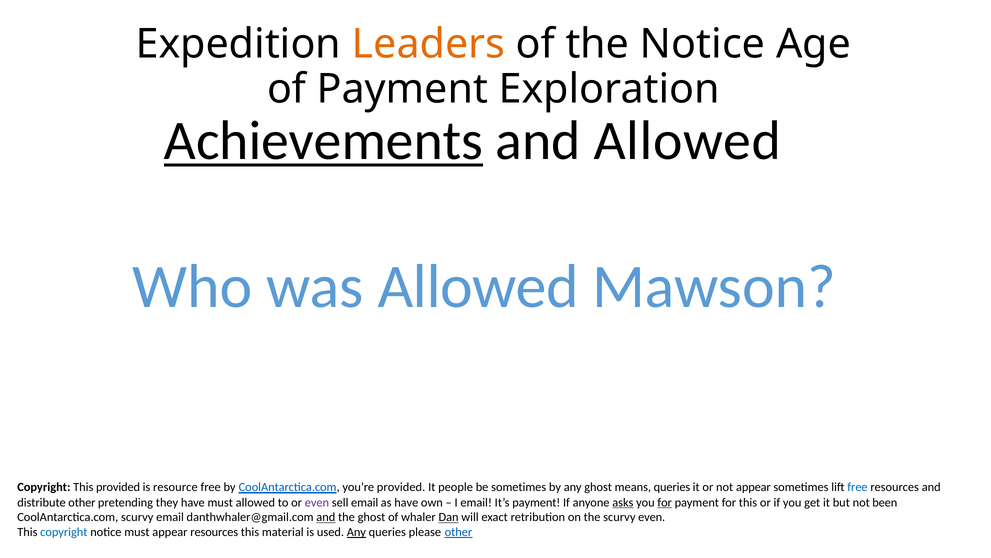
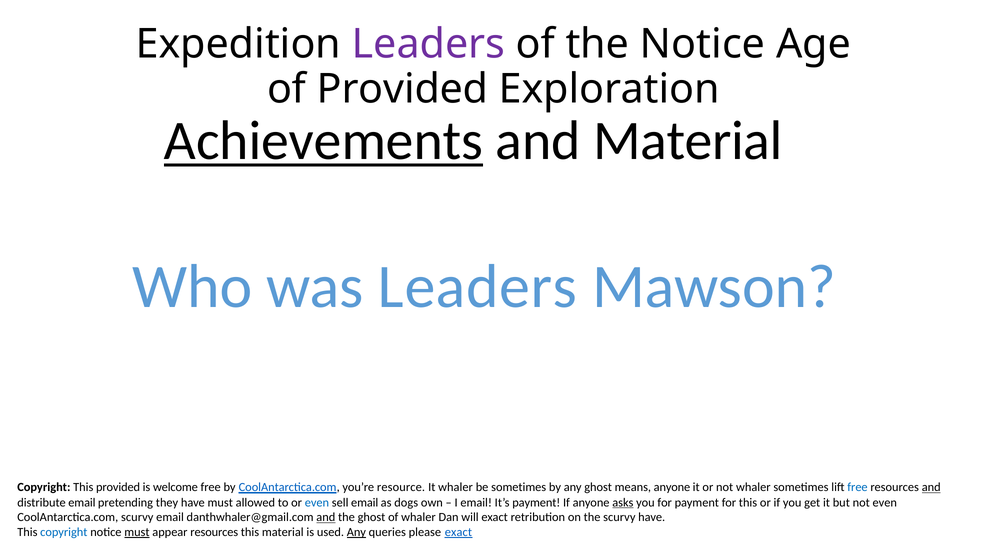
Leaders at (428, 44) colour: orange -> purple
of Payment: Payment -> Provided
and Allowed: Allowed -> Material
was Allowed: Allowed -> Leaders
resource: resource -> welcome
you’re provided: provided -> resource
It people: people -> whaler
means queries: queries -> anyone
not appear: appear -> whaler
and at (931, 487) underline: none -> present
distribute other: other -> email
even at (317, 502) colour: purple -> blue
as have: have -> dogs
for at (665, 502) underline: present -> none
not been: been -> even
Dan underline: present -> none
scurvy even: even -> have
must at (137, 532) underline: none -> present
please other: other -> exact
